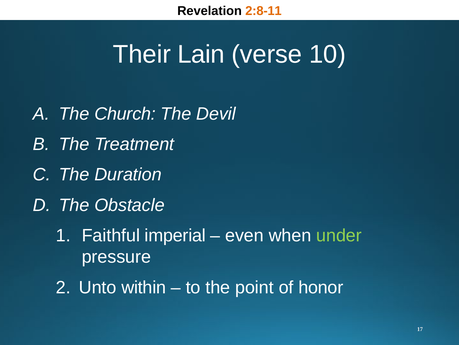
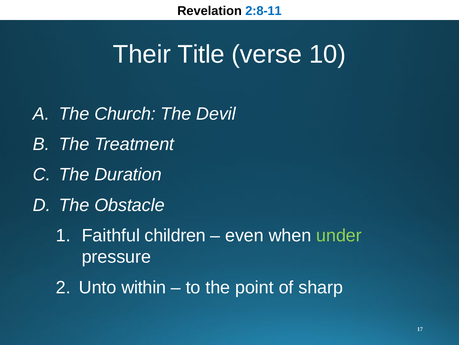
2:8-11 colour: orange -> blue
Lain: Lain -> Title
imperial: imperial -> children
honor: honor -> sharp
